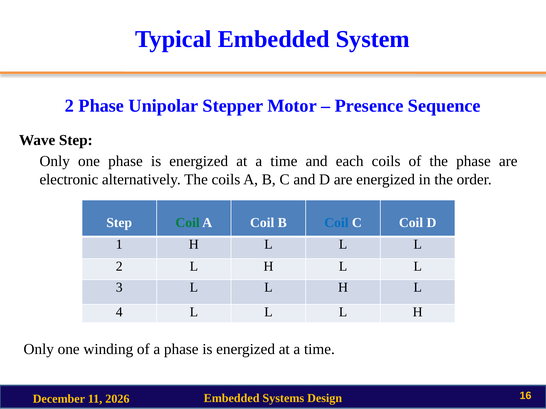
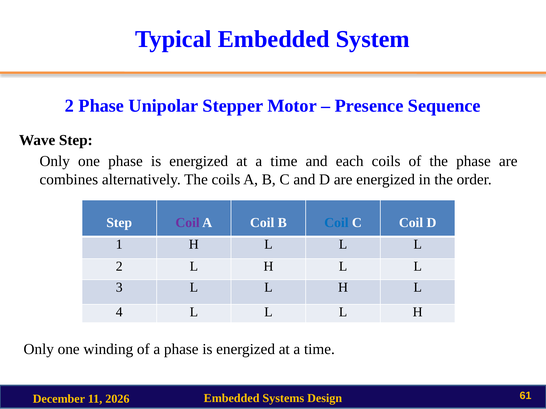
electronic: electronic -> combines
Coil at (188, 223) colour: green -> purple
16: 16 -> 61
